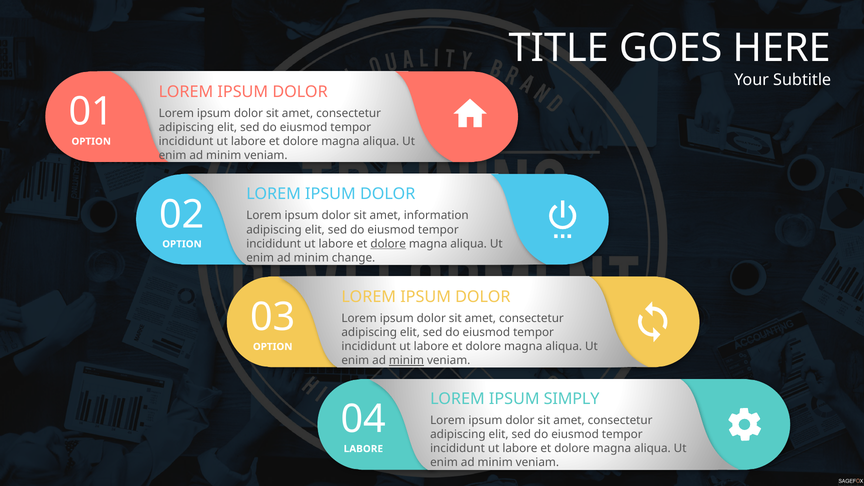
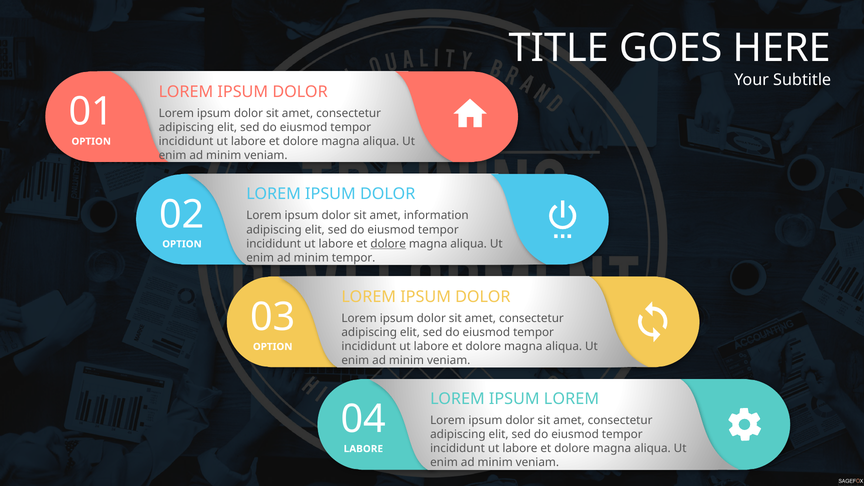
minim change: change -> tempor
minim at (406, 360) underline: present -> none
IPSUM SIMPLY: SIMPLY -> LOREM
